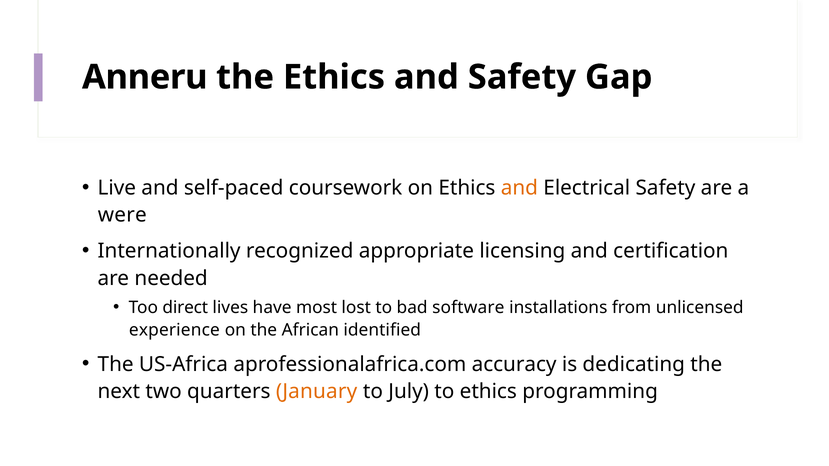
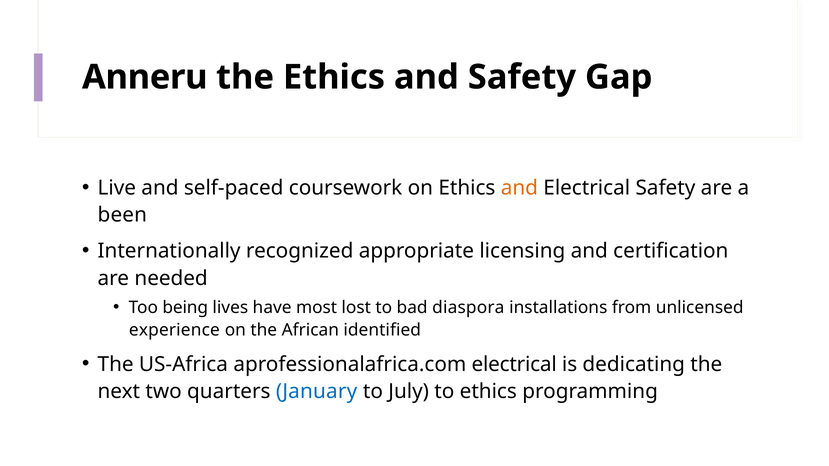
were: were -> been
direct: direct -> being
software: software -> diaspora
aprofessionalafrica.com accuracy: accuracy -> electrical
January colour: orange -> blue
